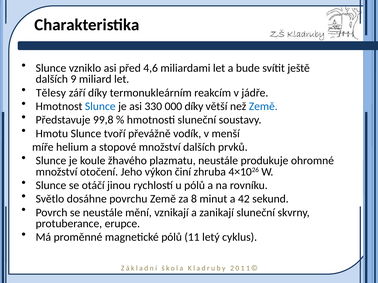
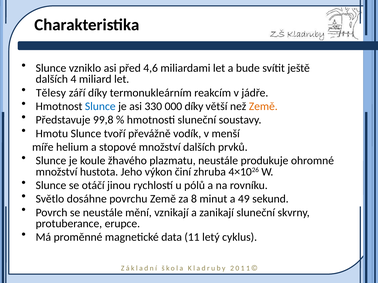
9: 9 -> 4
Země at (263, 107) colour: blue -> orange
otočení: otočení -> hustota
42: 42 -> 49
magnetické pólů: pólů -> data
